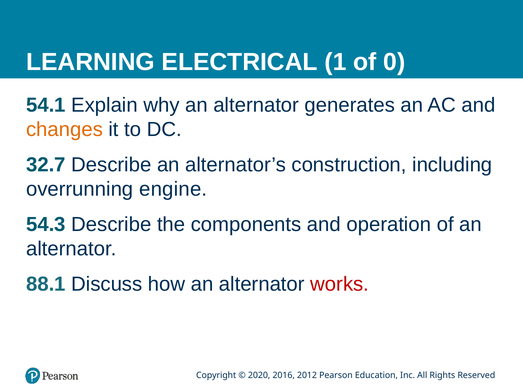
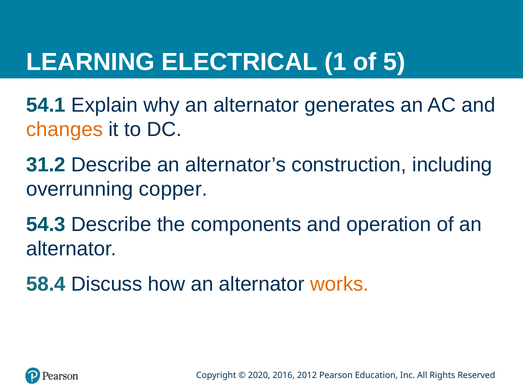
0: 0 -> 5
32.7: 32.7 -> 31.2
engine: engine -> copper
88.1: 88.1 -> 58.4
works colour: red -> orange
